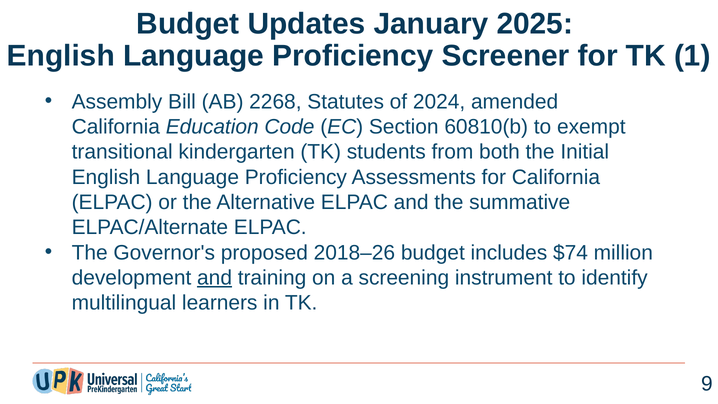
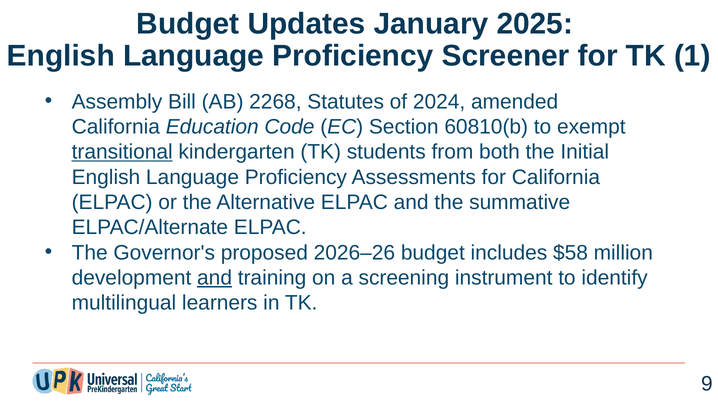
transitional underline: none -> present
2018–26: 2018–26 -> 2026–26
$74: $74 -> $58
